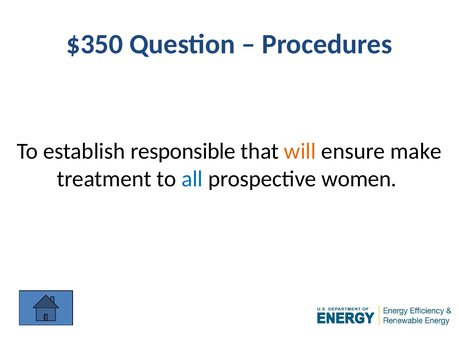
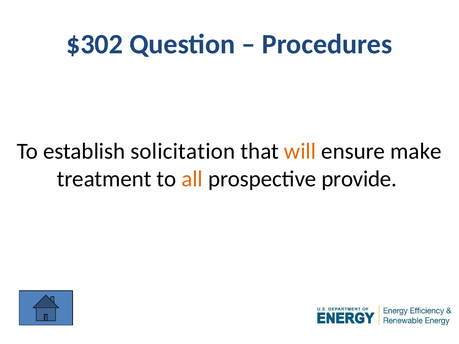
$350: $350 -> $302
responsible: responsible -> solicitation
all colour: blue -> orange
women: women -> provide
